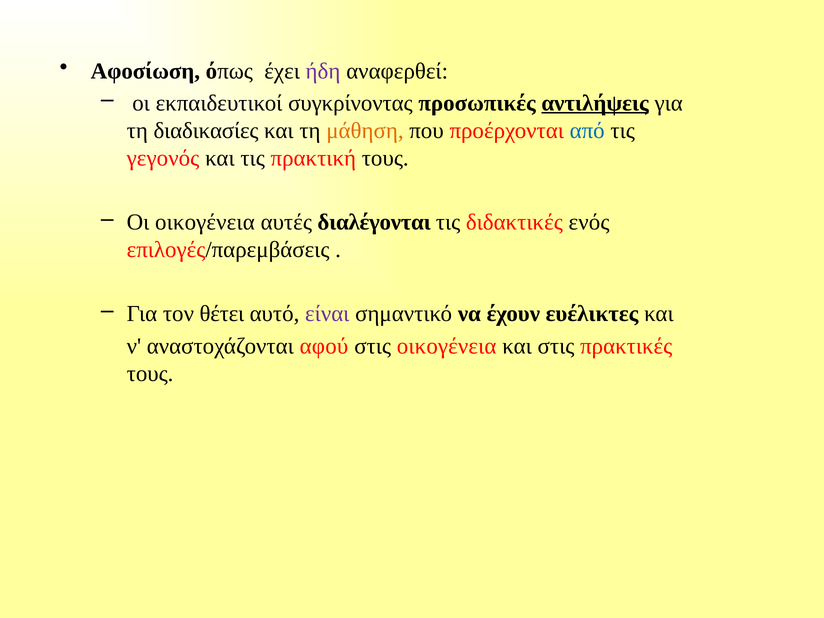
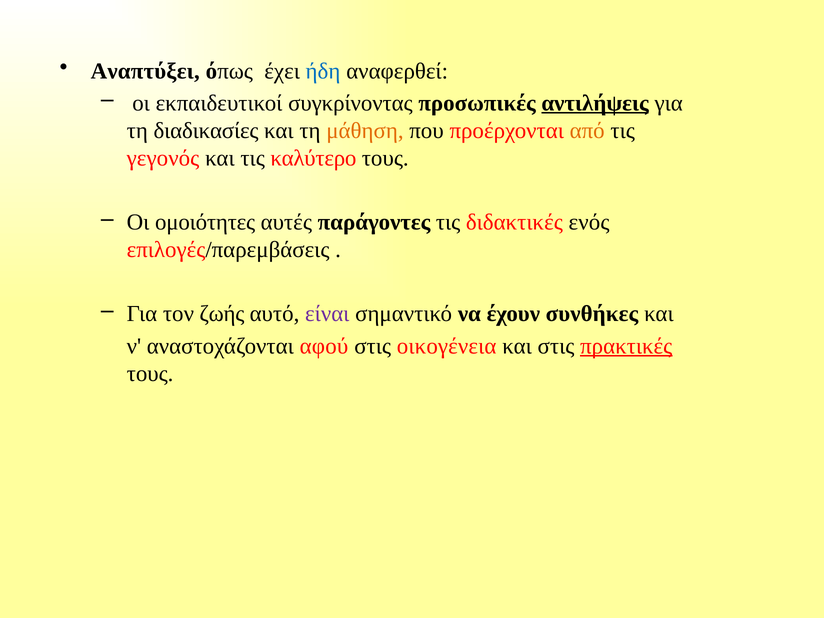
Αφοσίωση: Αφοσίωση -> Αναπτύξει
ήδη colour: purple -> blue
από colour: blue -> orange
πρακτική: πρακτική -> καλύτερο
Οι οικογένεια: οικογένεια -> ομοιότητες
διαλέγονται: διαλέγονται -> παράγοντες
θέτει: θέτει -> ζωής
ευέλικτες: ευέλικτες -> συνθήκες
πρακτικές underline: none -> present
